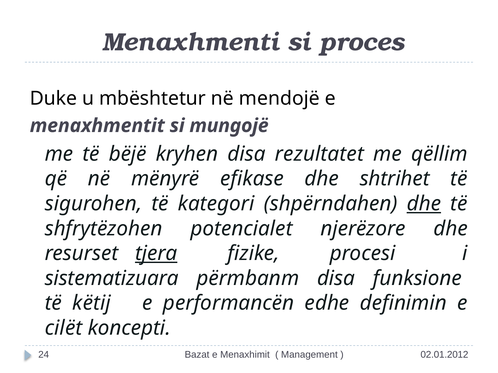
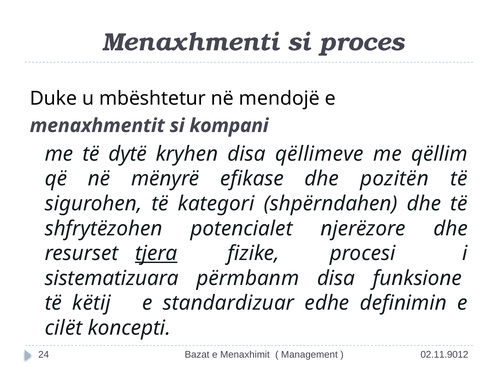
mungojë: mungojë -> kompani
bëjë: bëjë -> dytë
rezultatet: rezultatet -> qëllimeve
shtrihet: shtrihet -> pozitën
dhe at (424, 204) underline: present -> none
performancën: performancën -> standardizuar
02.01.2012: 02.01.2012 -> 02.11.9012
